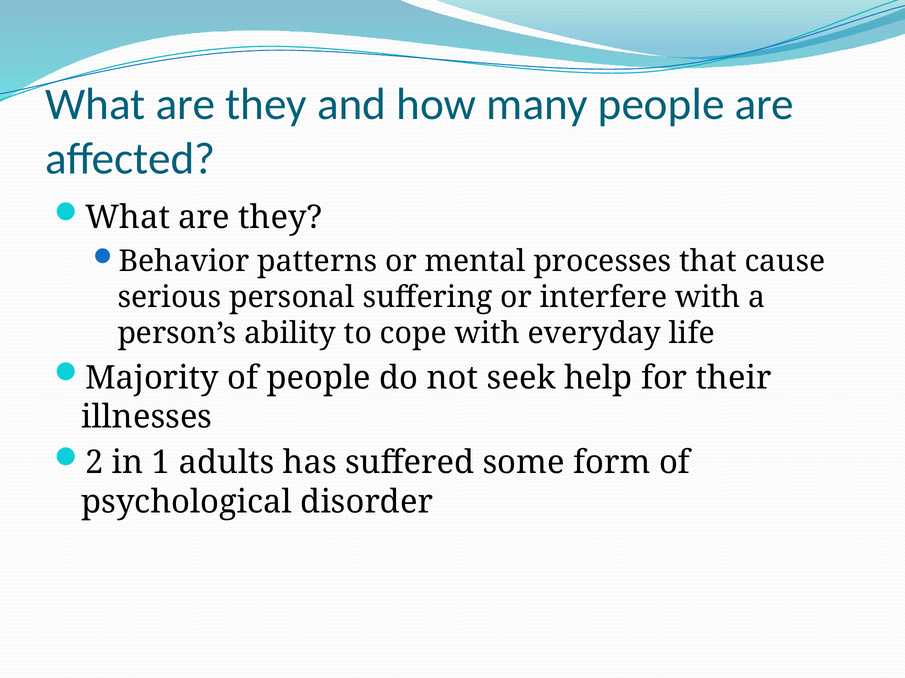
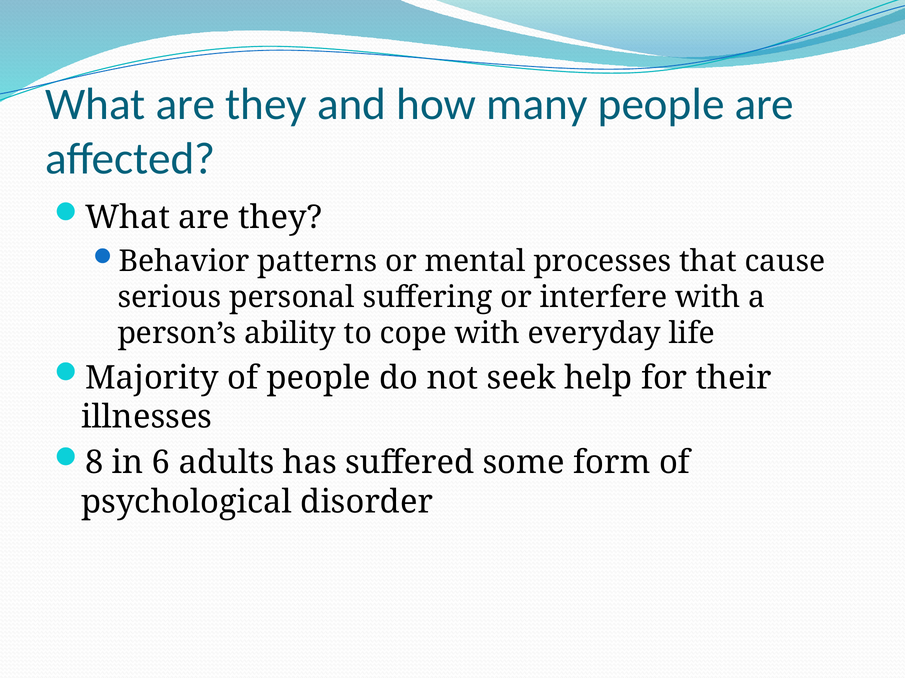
2: 2 -> 8
1: 1 -> 6
